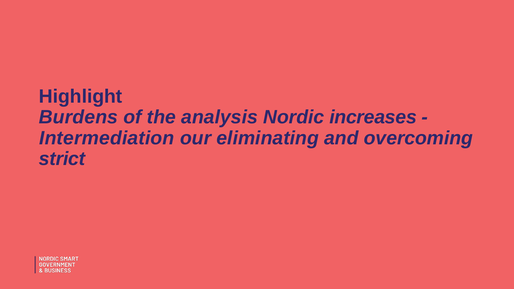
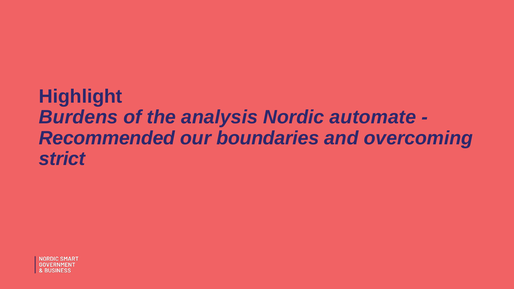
increases: increases -> automate
Intermediation: Intermediation -> Recommended
eliminating: eliminating -> boundaries
